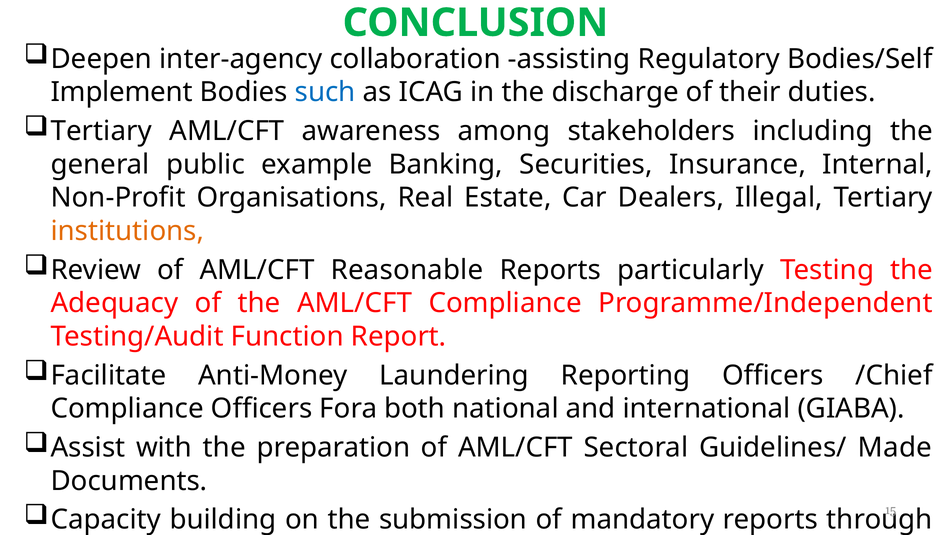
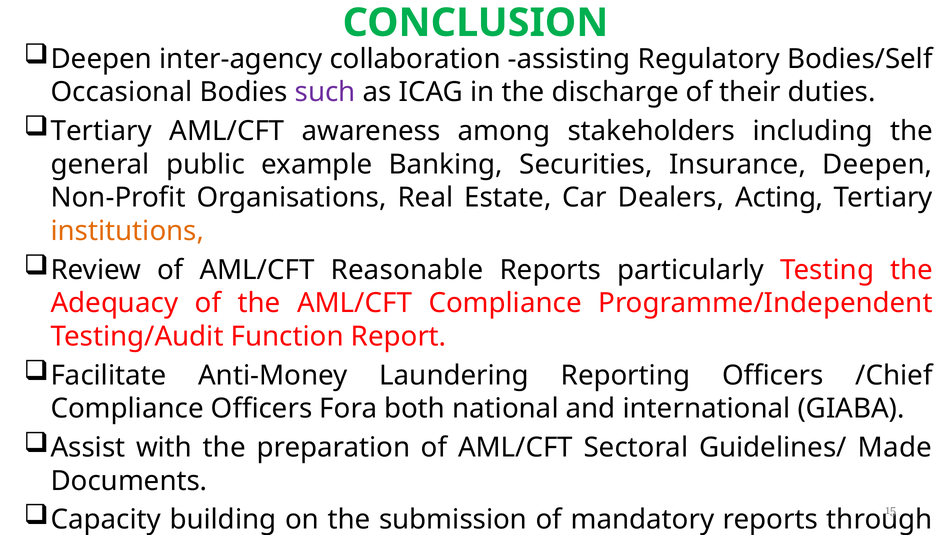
Implement: Implement -> Occasional
such colour: blue -> purple
Insurance Internal: Internal -> Deepen
Illegal: Illegal -> Acting
